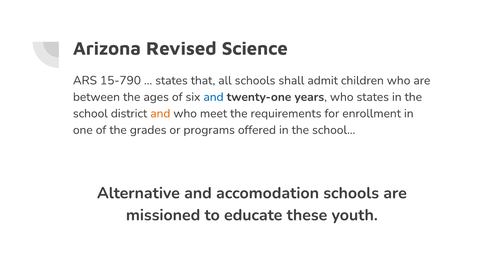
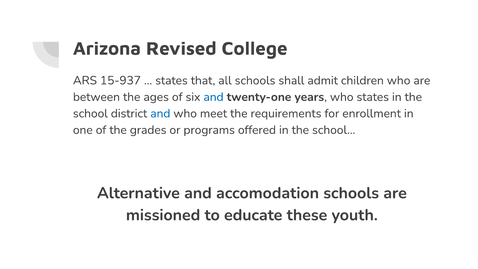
Science: Science -> College
15-790: 15-790 -> 15-937
and at (160, 113) colour: orange -> blue
